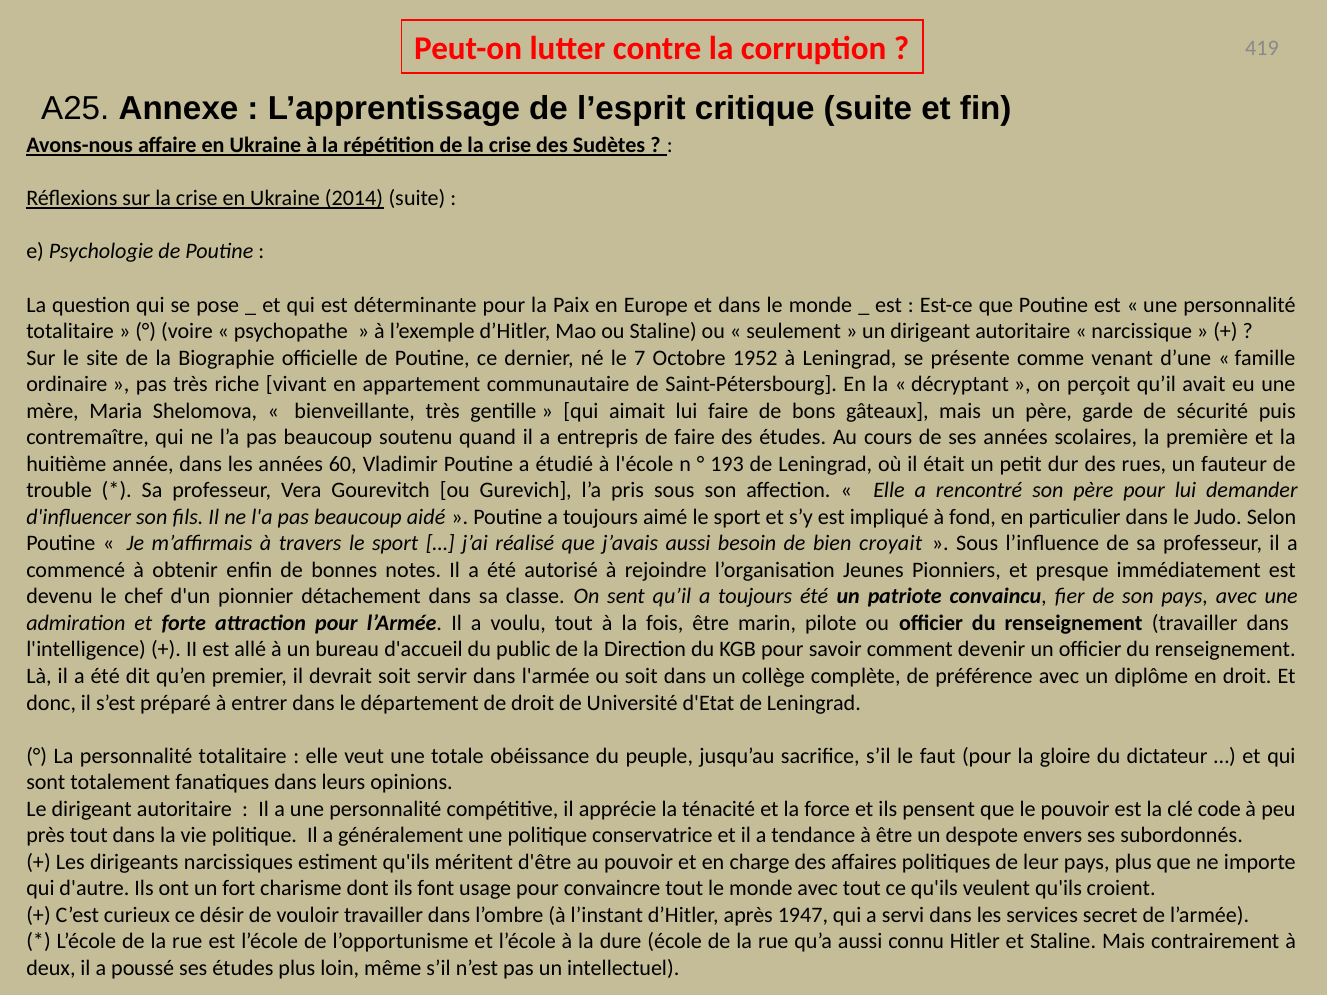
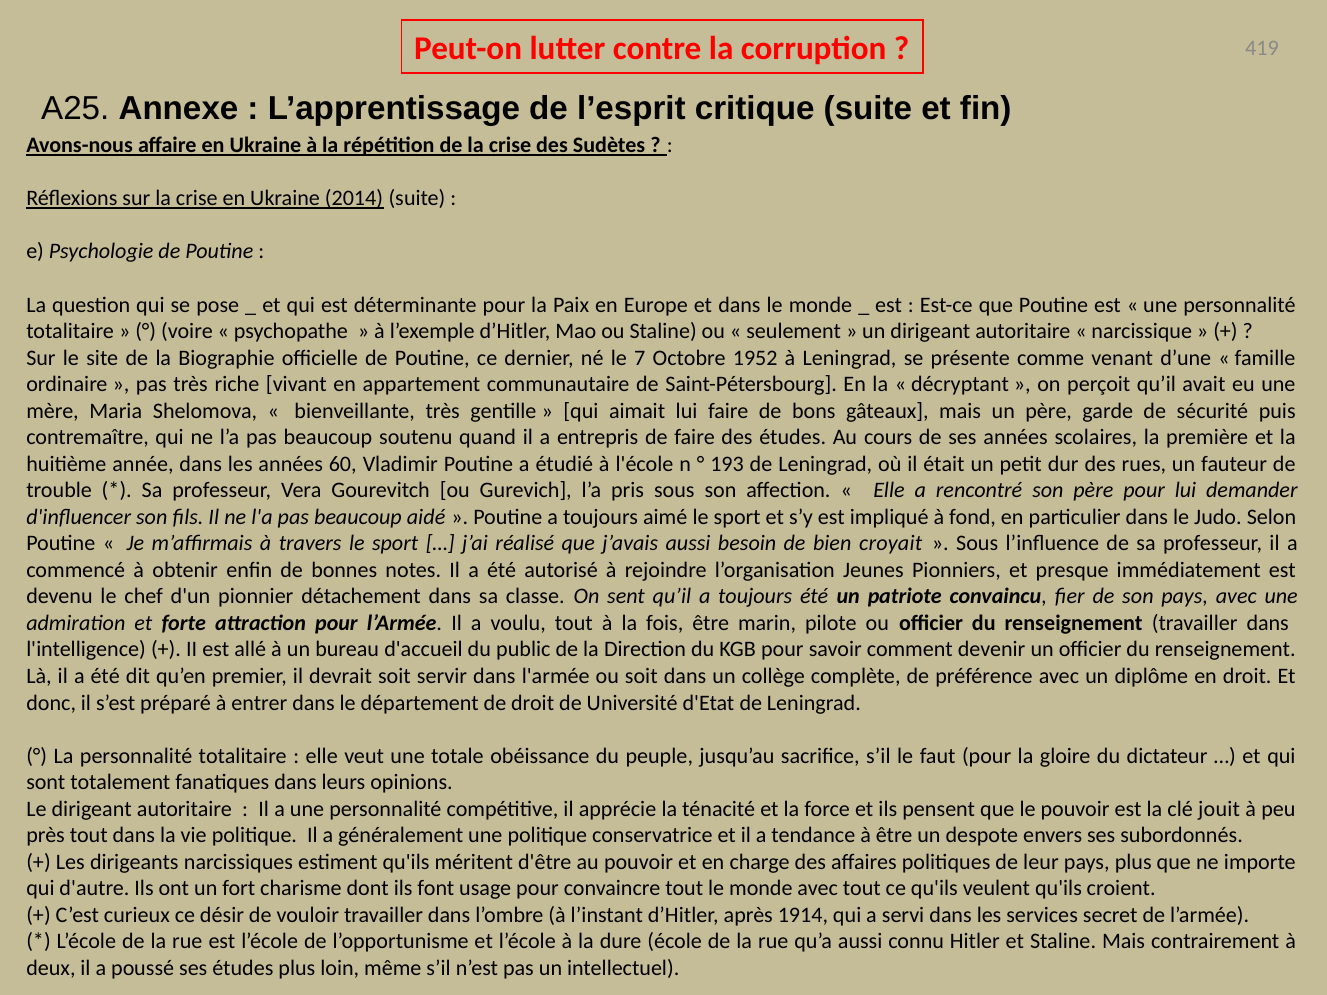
code: code -> jouit
1947: 1947 -> 1914
